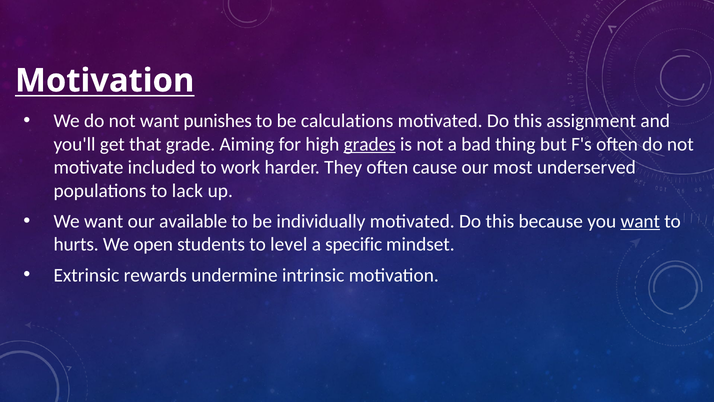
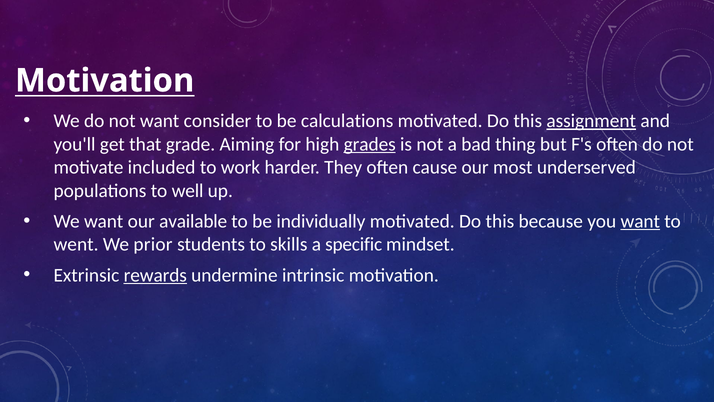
punishes: punishes -> consider
assignment underline: none -> present
lack: lack -> well
hurts: hurts -> went
open: open -> prior
level: level -> skills
rewards underline: none -> present
